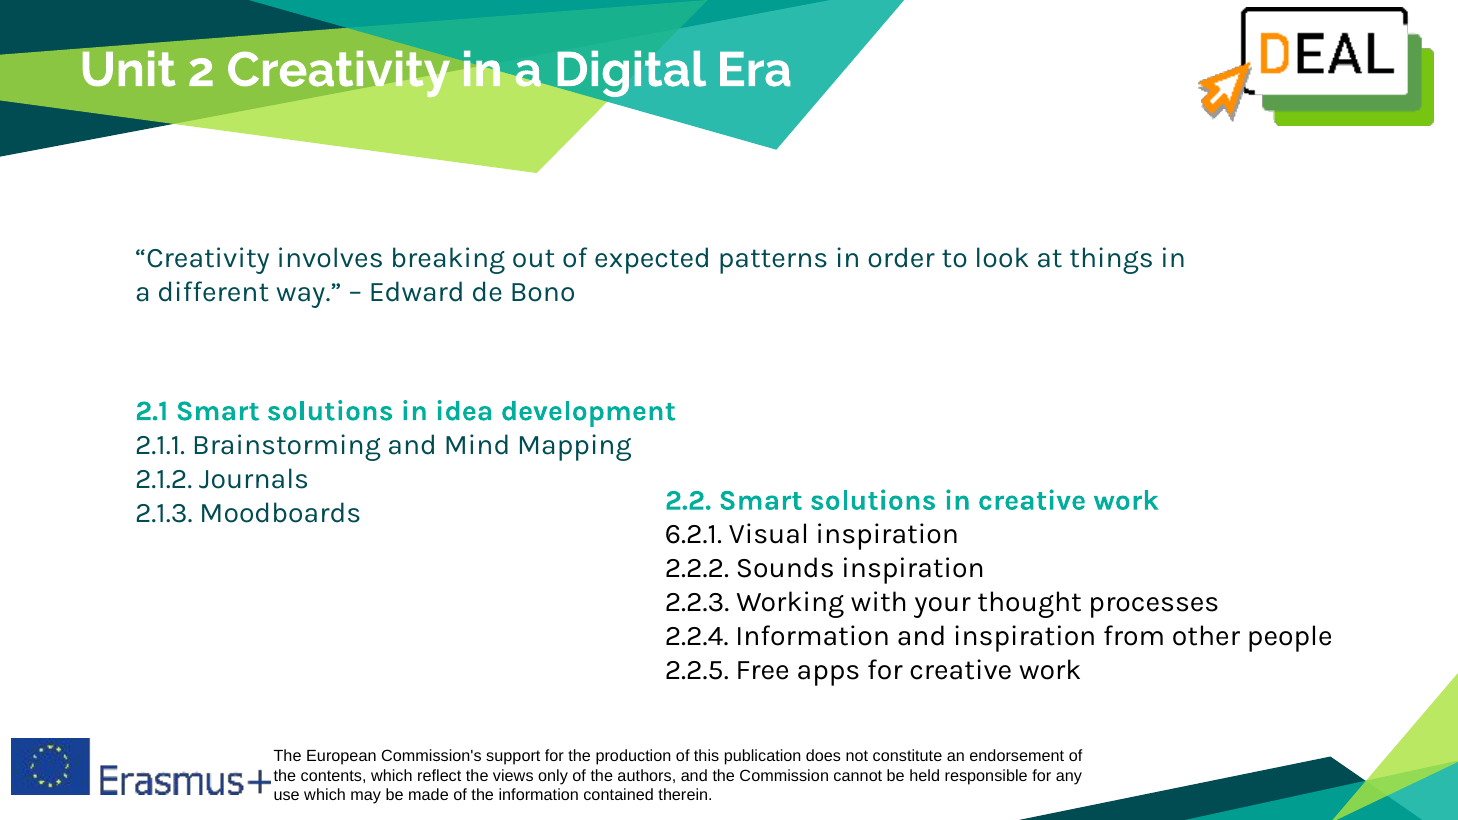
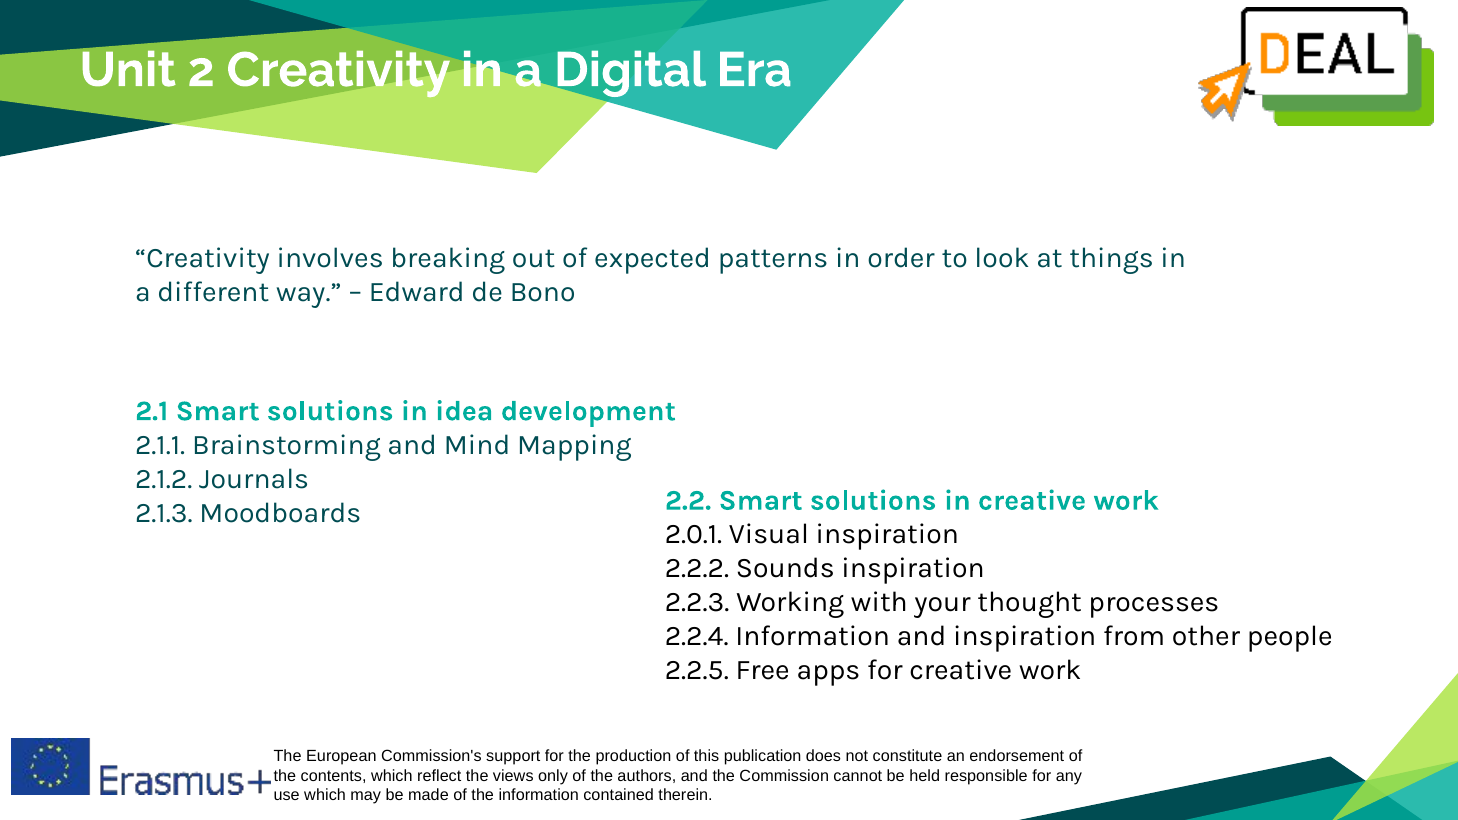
6.2.1: 6.2.1 -> 2.0.1
